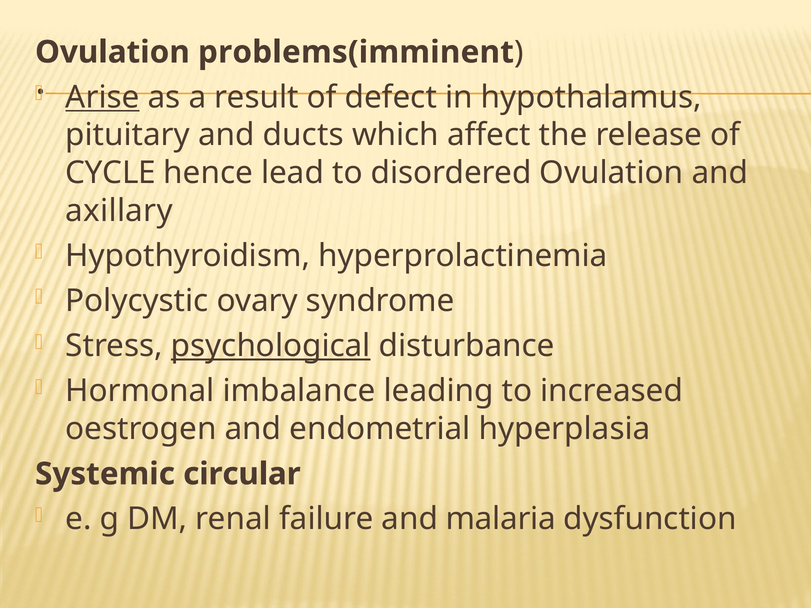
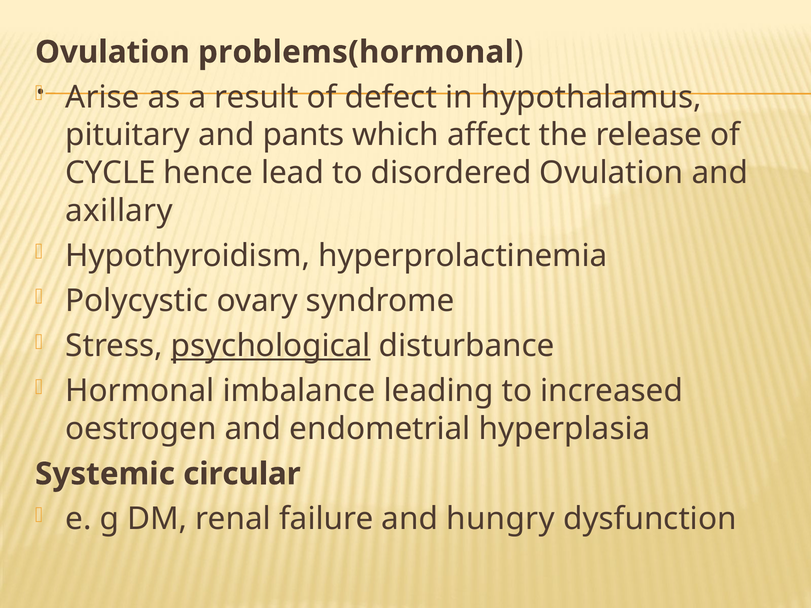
problems(imminent: problems(imminent -> problems(hormonal
Arise underline: present -> none
ducts: ducts -> pants
malaria: malaria -> hungry
